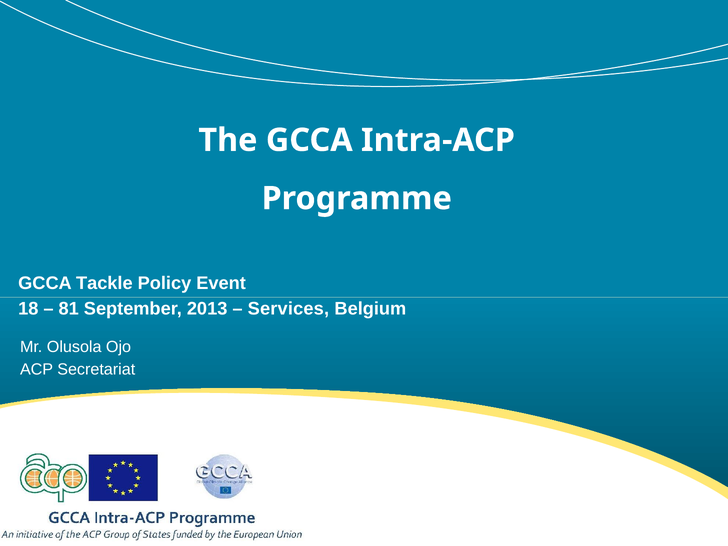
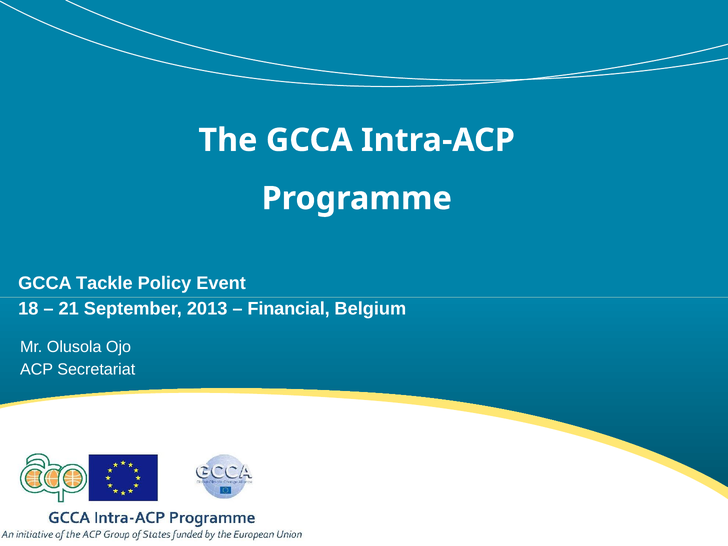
81: 81 -> 21
Services: Services -> Financial
